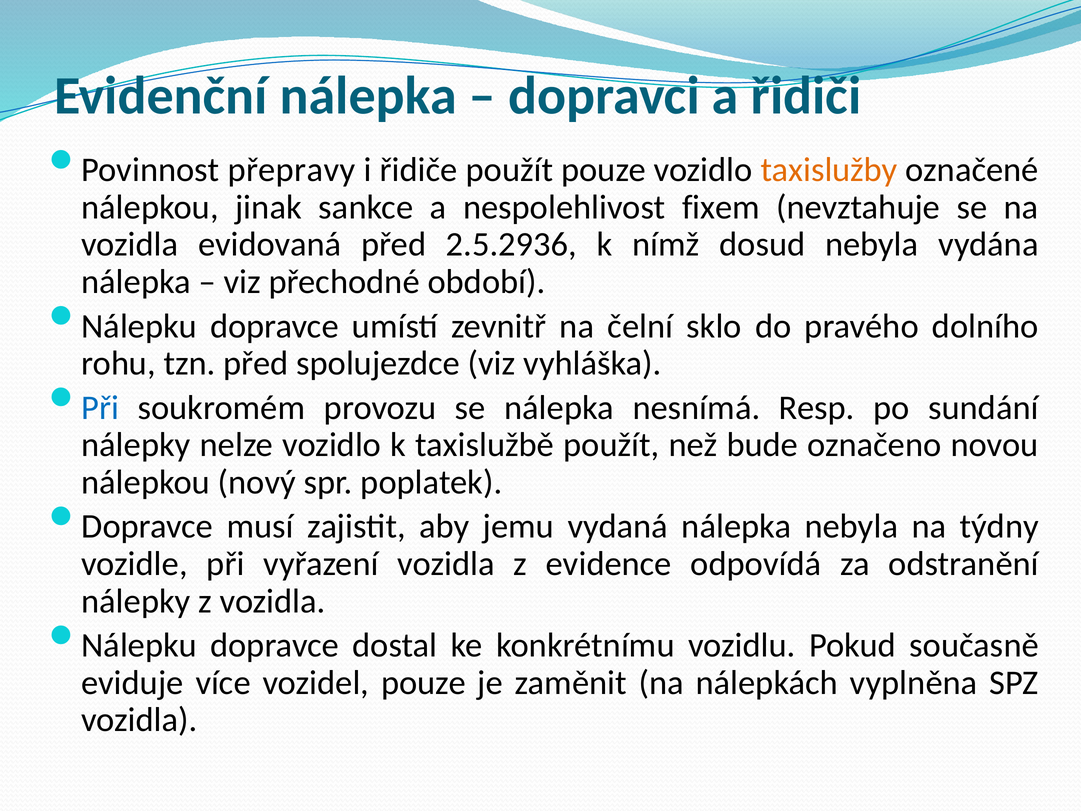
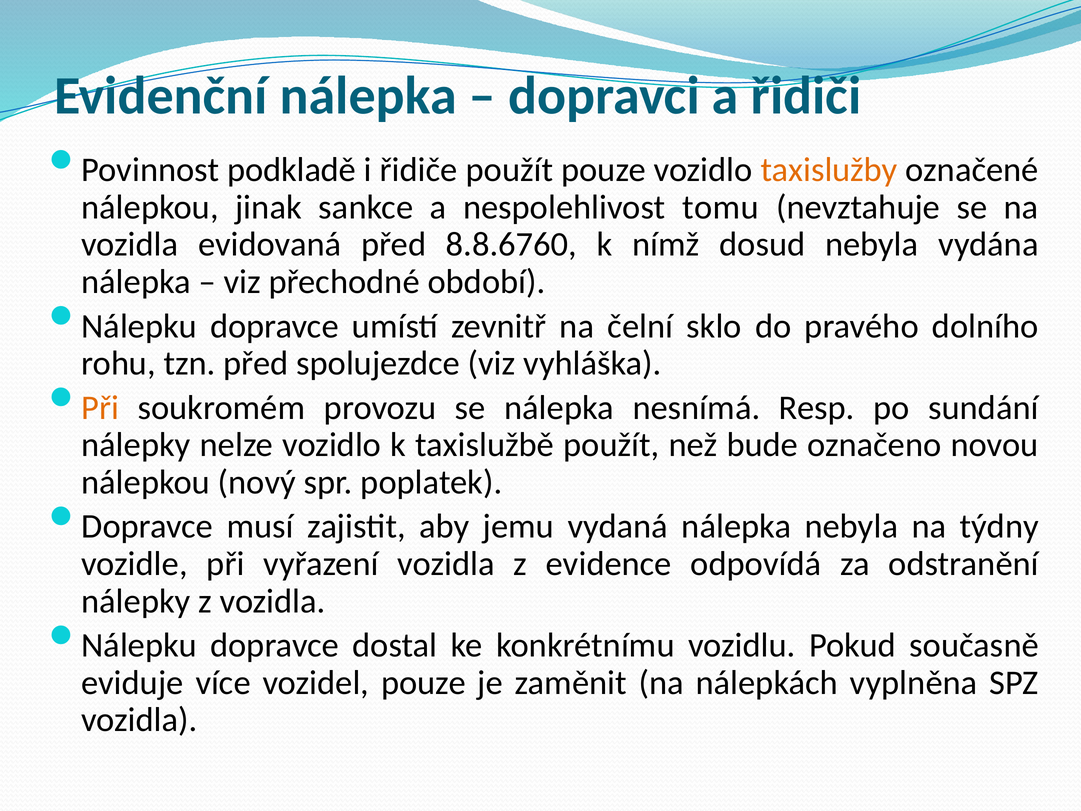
přepravy: přepravy -> podkladě
fixem: fixem -> tomu
2.5.2936: 2.5.2936 -> 8.8.6760
Při at (100, 408) colour: blue -> orange
